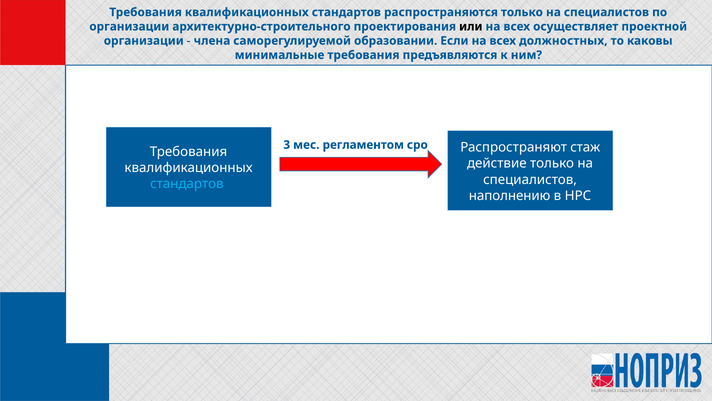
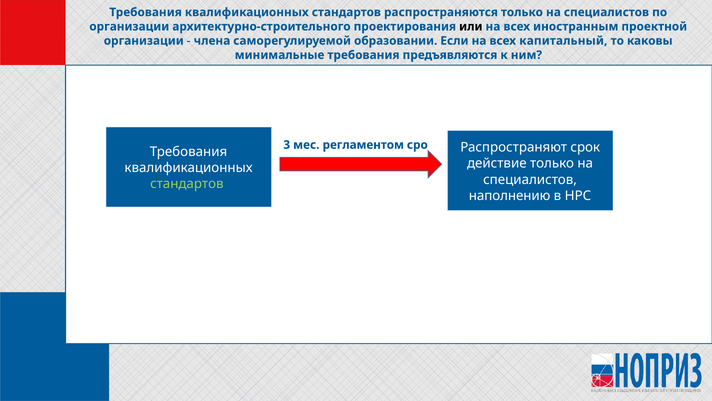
осуществляет: осуществляет -> иностранным
должностных: должностных -> капитальный
стаж: стаж -> срок
стандартов at (187, 184) colour: light blue -> light green
